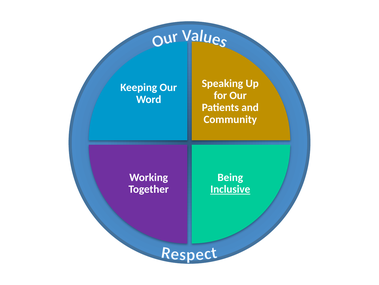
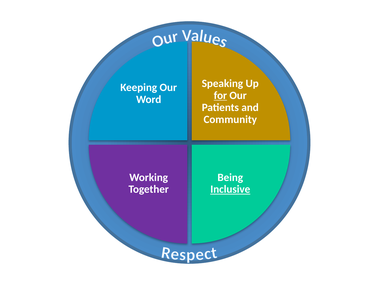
for underline: none -> present
